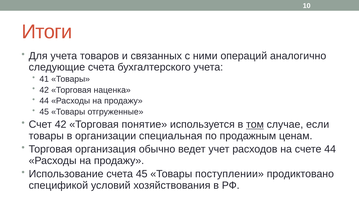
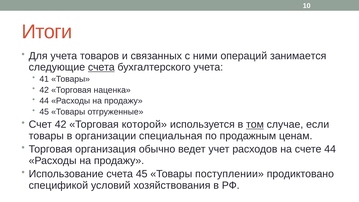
аналогично: аналогично -> занимается
счета at (101, 67) underline: none -> present
понятие: понятие -> которой
